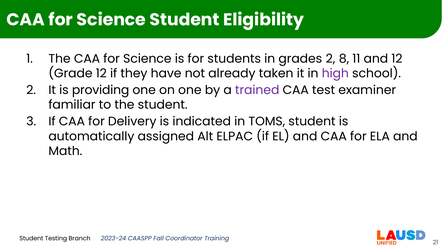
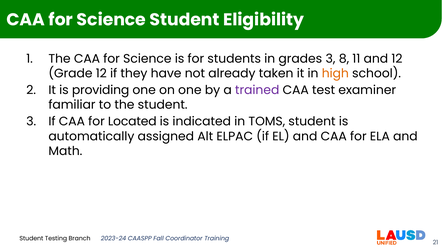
grades 2: 2 -> 3
high colour: purple -> orange
Delivery: Delivery -> Located
